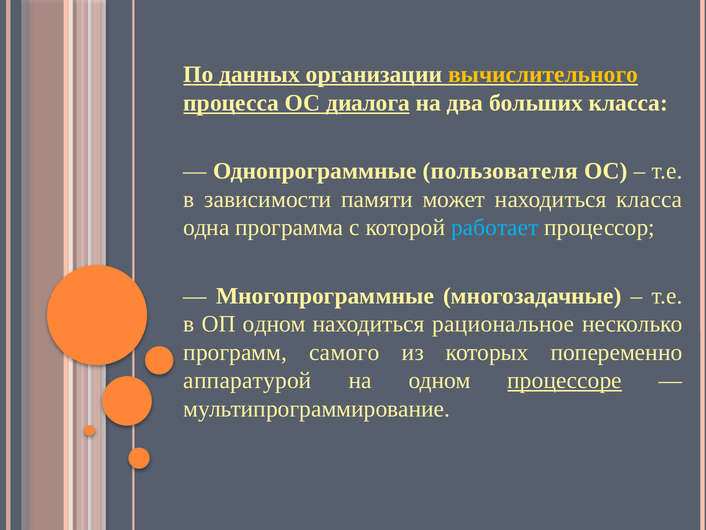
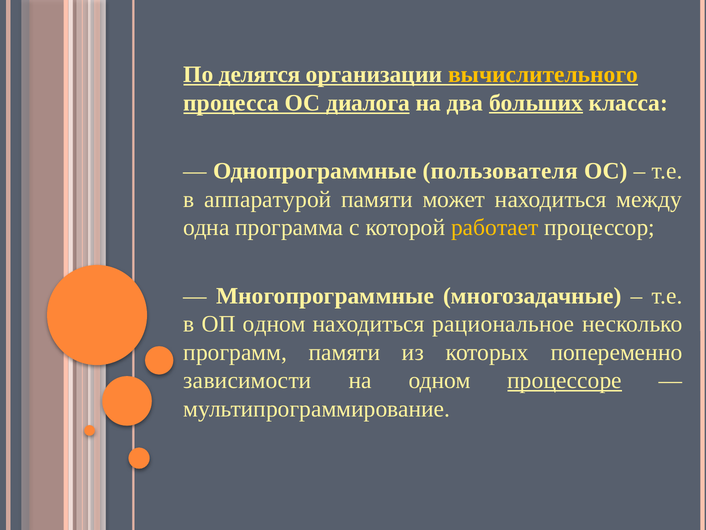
данных: данных -> делятся
больших underline: none -> present
зависимости: зависимости -> аппаратурой
находиться класса: класса -> между
работает colour: light blue -> yellow
программ самого: самого -> памяти
аппаратурой: аппаратурой -> зависимости
